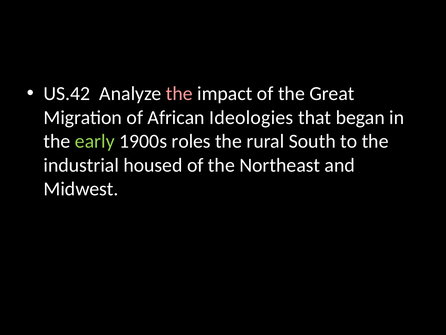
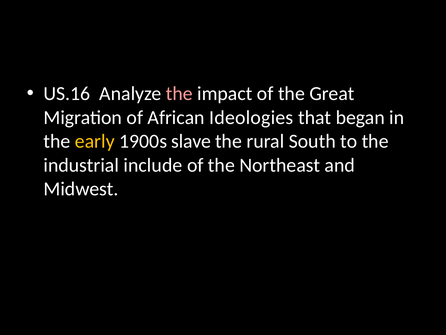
US.42: US.42 -> US.16
early colour: light green -> yellow
roles: roles -> slave
housed: housed -> include
